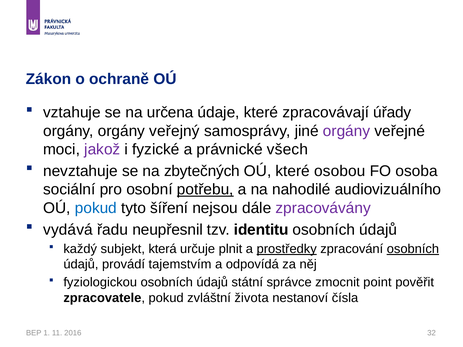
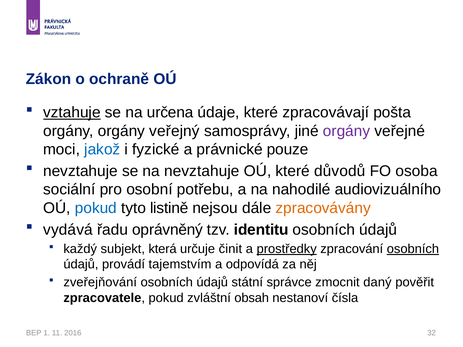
vztahuje underline: none -> present
úřady: úřady -> pošta
jakož colour: purple -> blue
všech: všech -> pouze
na zbytečných: zbytečných -> nevztahuje
osobou: osobou -> důvodů
potřebu underline: present -> none
šíření: šíření -> listině
zpracovávány colour: purple -> orange
neupřesnil: neupřesnil -> oprávněný
plnit: plnit -> činit
fyziologickou: fyziologickou -> zveřejňování
point: point -> daný
života: života -> obsah
